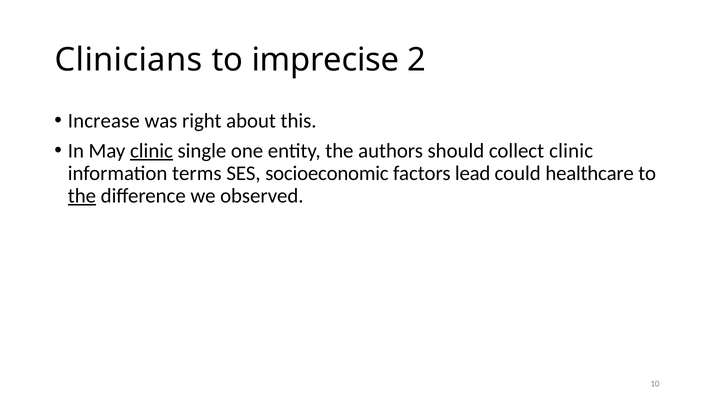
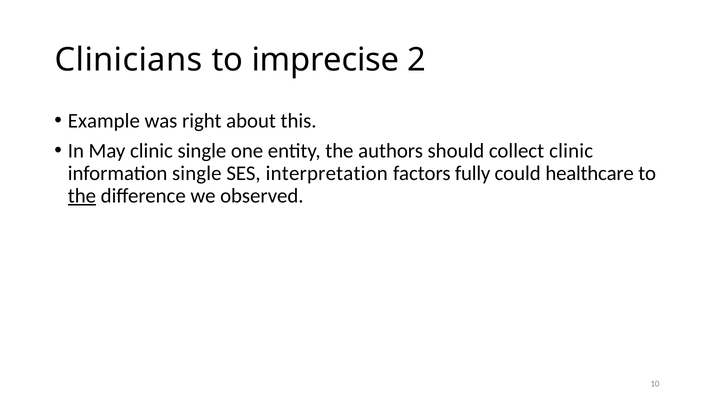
Increase: Increase -> Example
clinic at (151, 151) underline: present -> none
information terms: terms -> single
socioeconomic: socioeconomic -> interpretation
lead: lead -> fully
